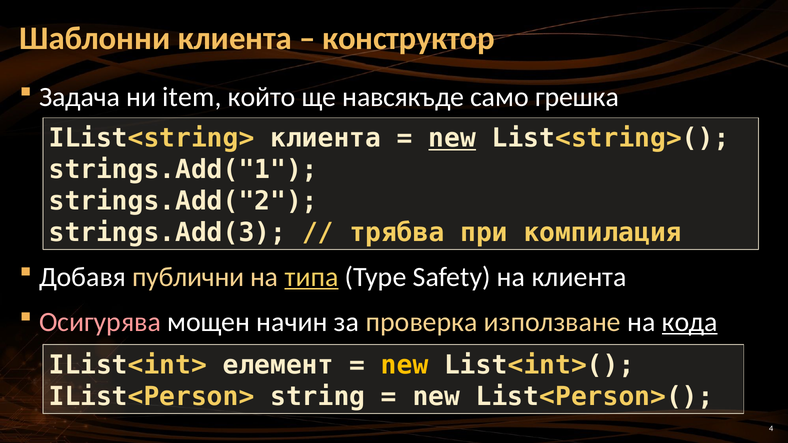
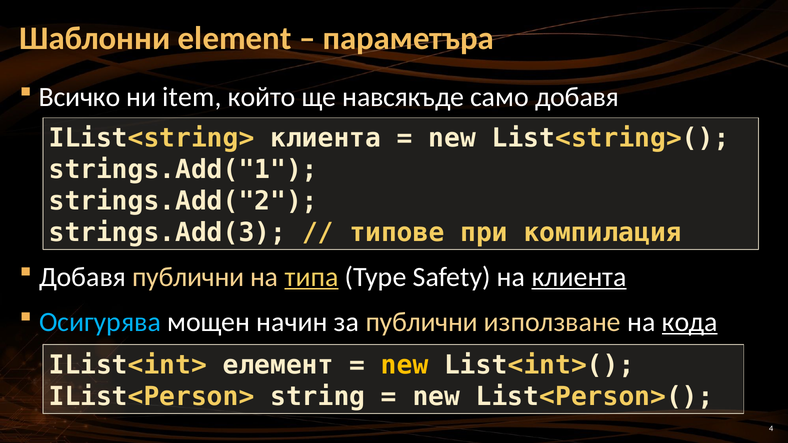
Шаблонни клиента: клиента -> element
конструктор: конструктор -> параметъра
Задача: Задача -> Всичко
само грешка: грешка -> добавя
new at (452, 138) underline: present -> none
трябва: трябва -> типове
клиента at (579, 277) underline: none -> present
Осигурява colour: pink -> light blue
за проверка: проверка -> публични
